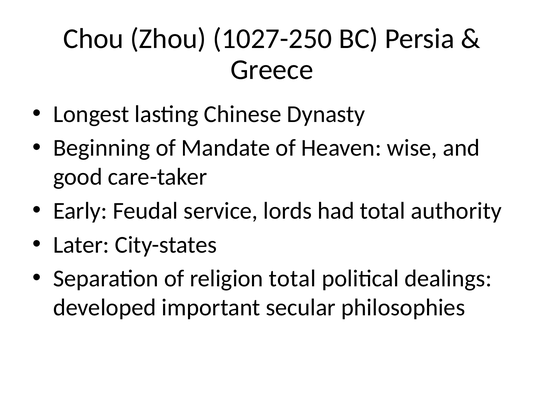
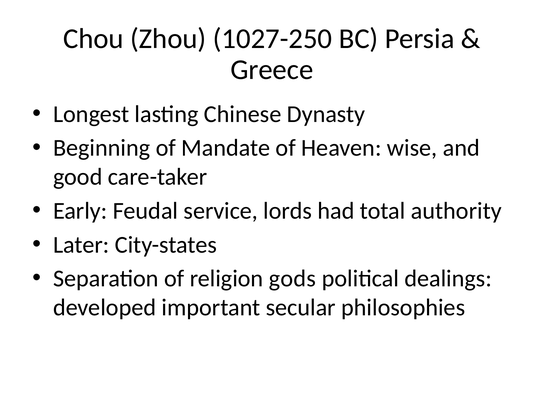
religion total: total -> gods
